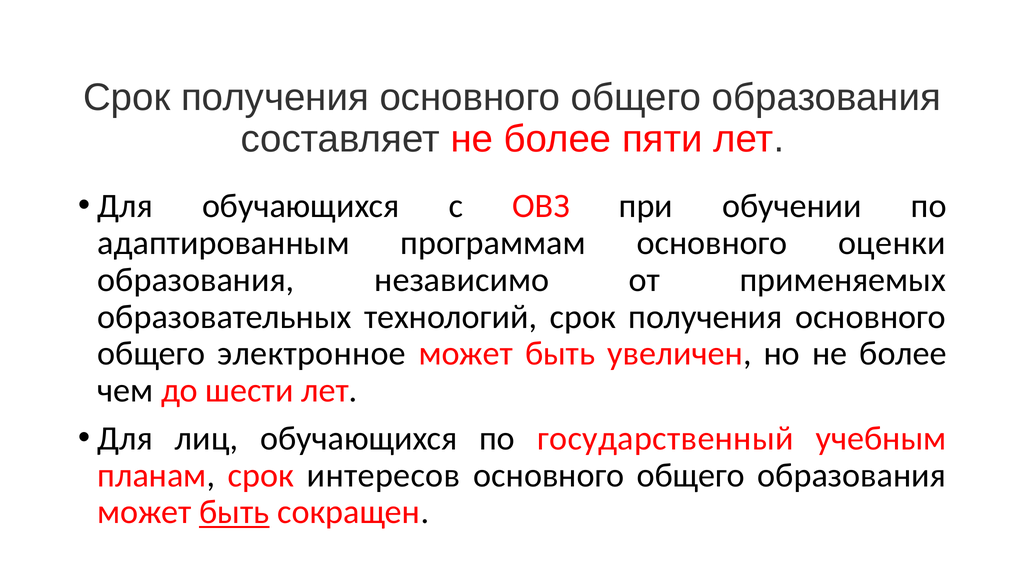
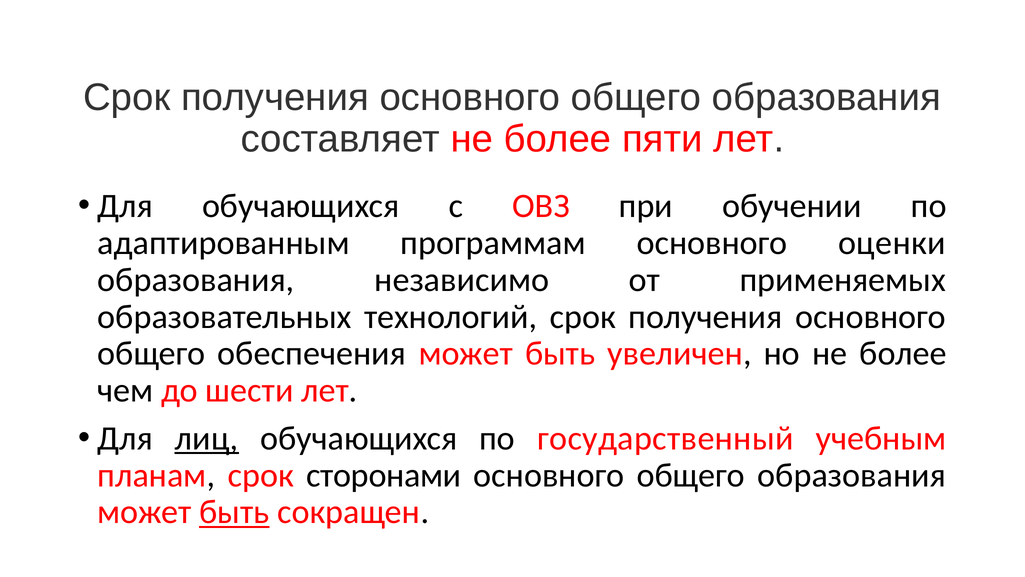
электронное: электронное -> обеспечения
лиц underline: none -> present
интересов: интересов -> сторонами
